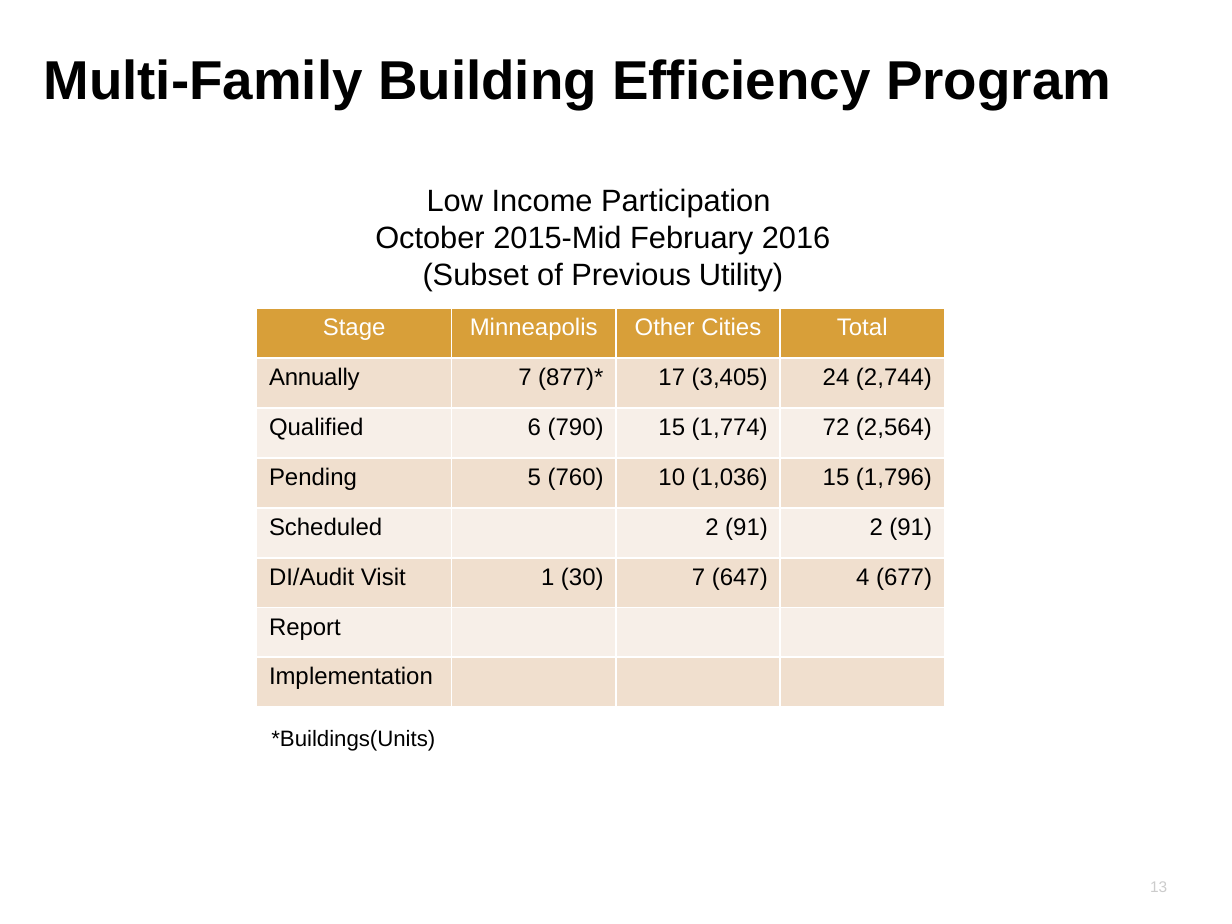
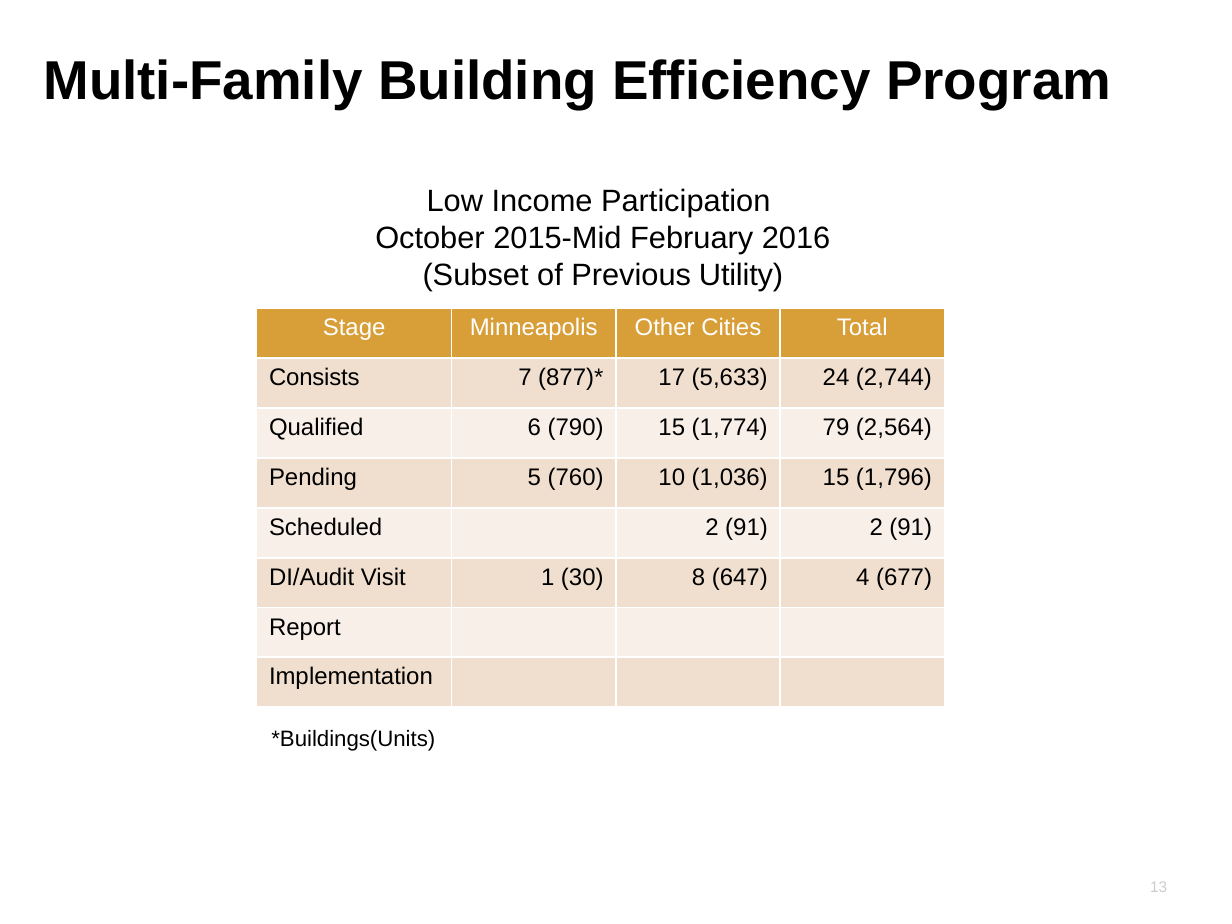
Annually: Annually -> Consists
3,405: 3,405 -> 5,633
72: 72 -> 79
30 7: 7 -> 8
